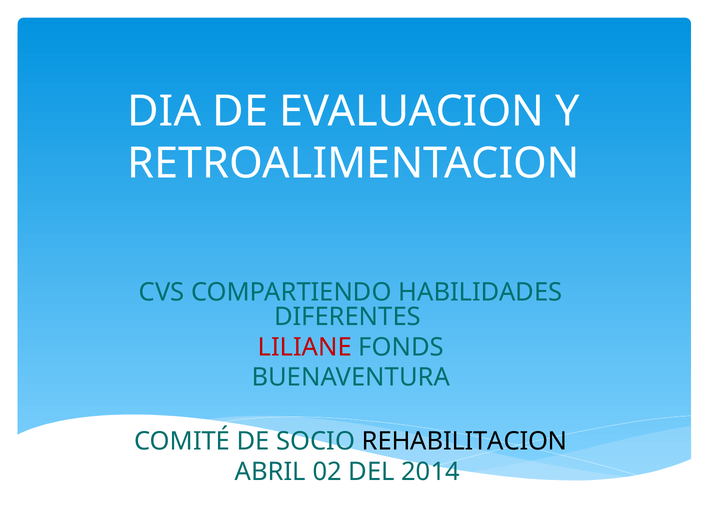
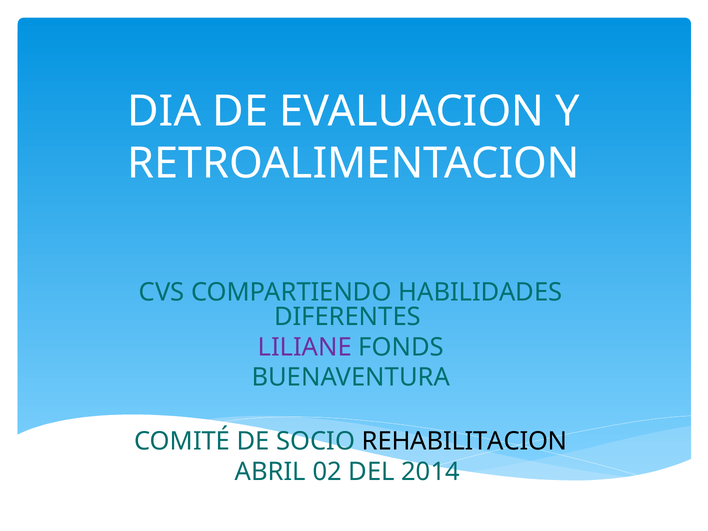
LILIANE colour: red -> purple
